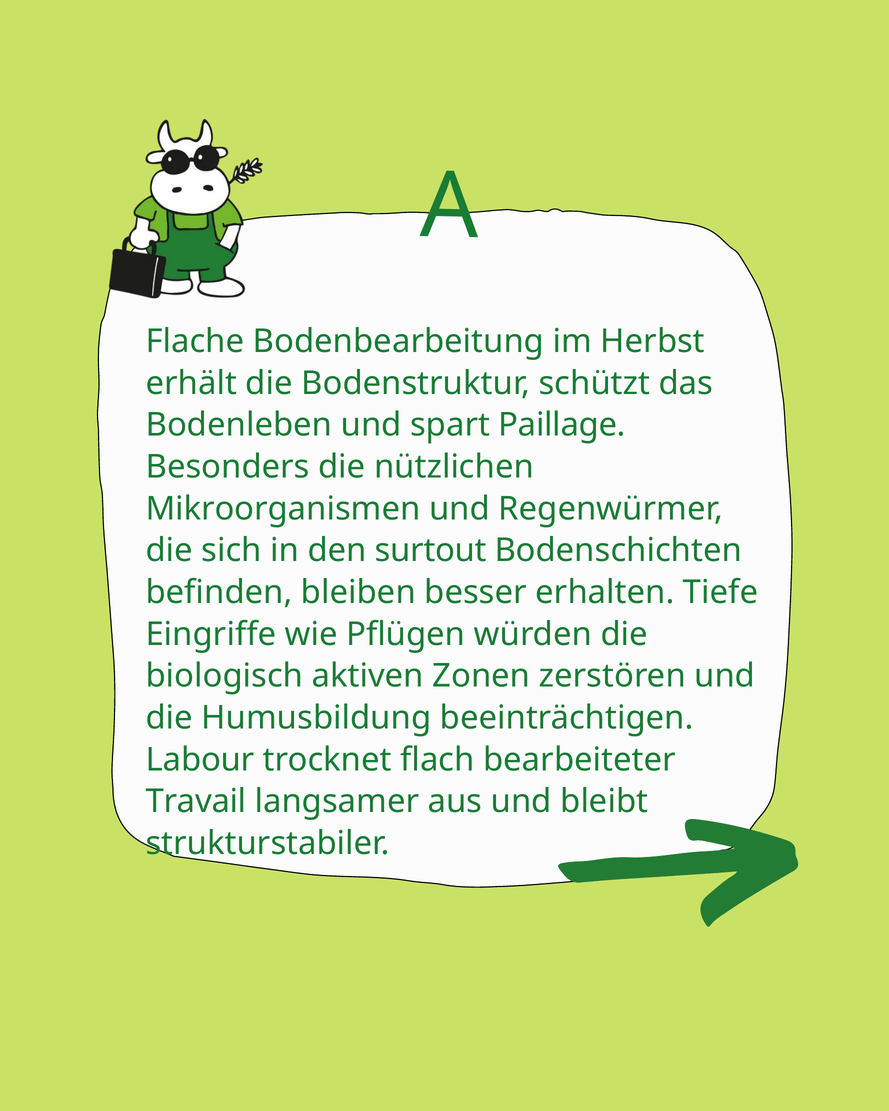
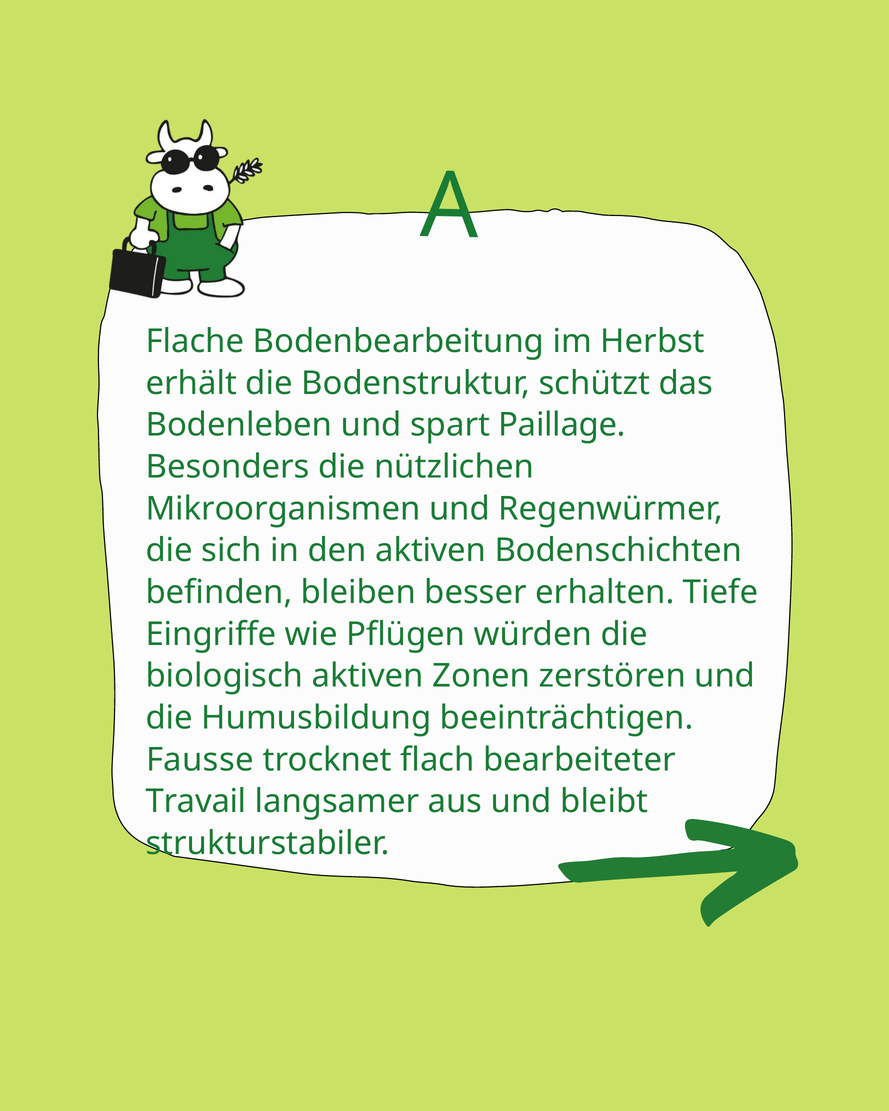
den surtout: surtout -> aktiven
Labour: Labour -> Fausse
